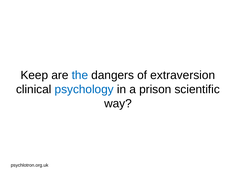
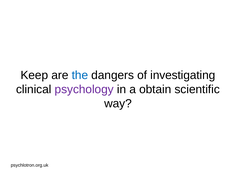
extraversion: extraversion -> investigating
psychology colour: blue -> purple
prison: prison -> obtain
